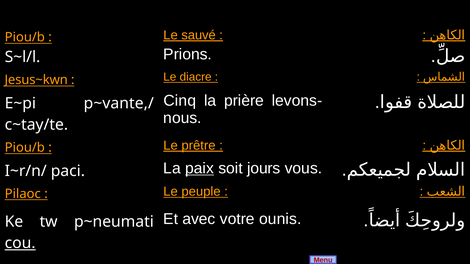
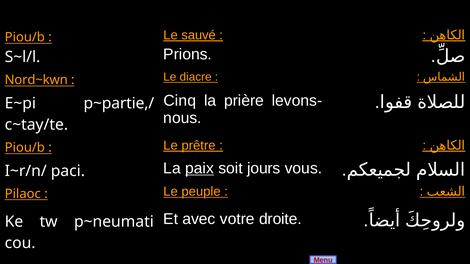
Jesus~kwn: Jesus~kwn -> Nord~kwn
p~vante,/: p~vante,/ -> p~partie,/
ounis: ounis -> droite
cou underline: present -> none
